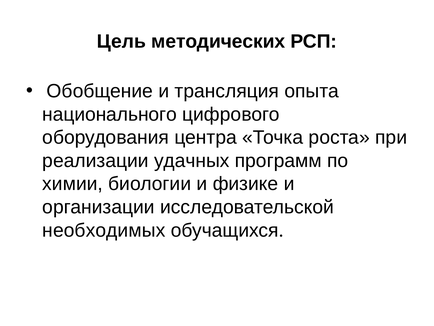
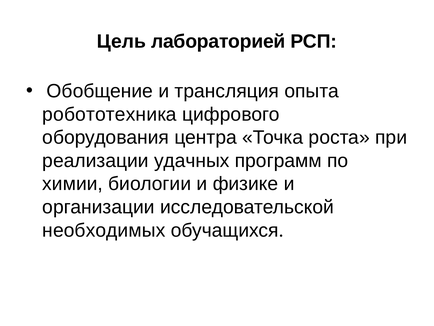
методических: методических -> лабораторией
национального: национального -> робототехника
